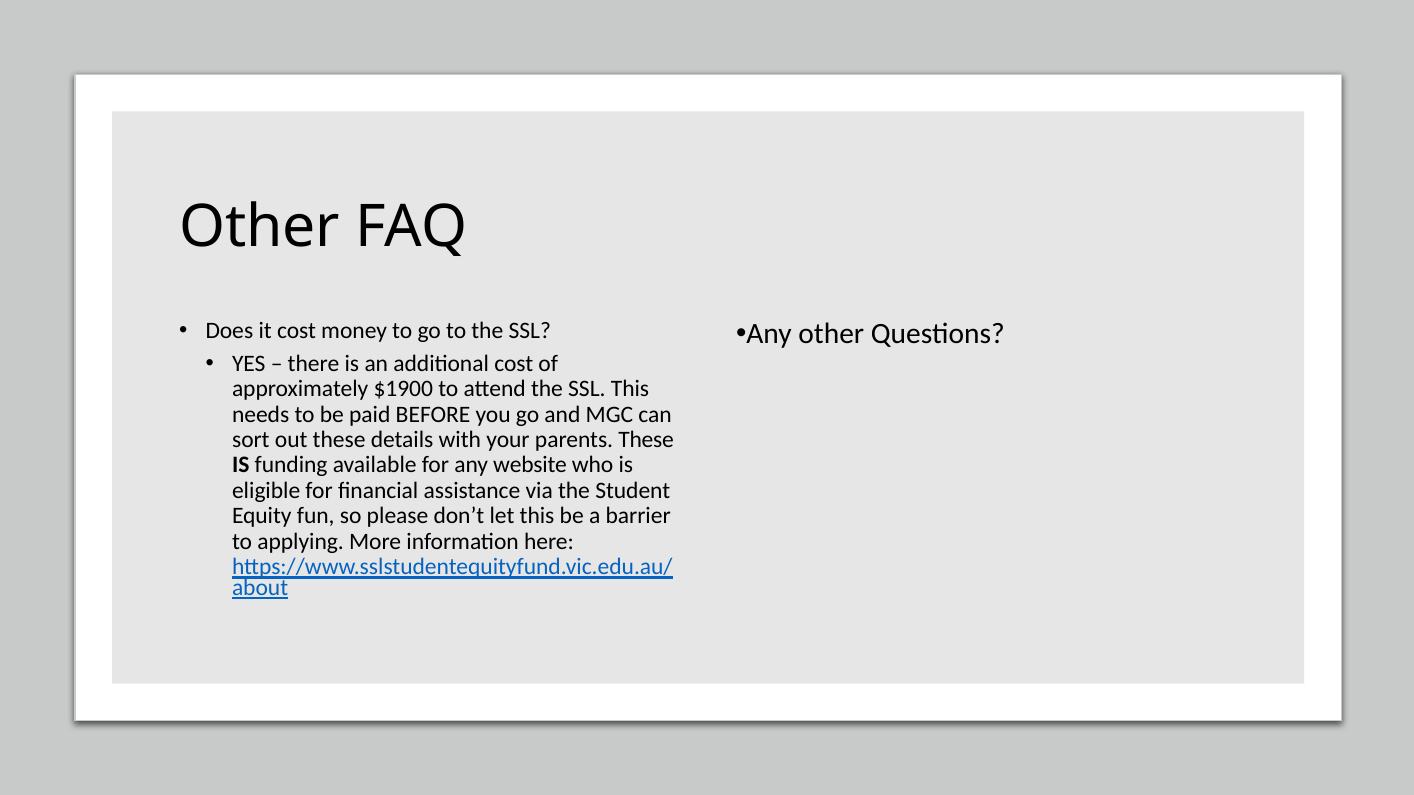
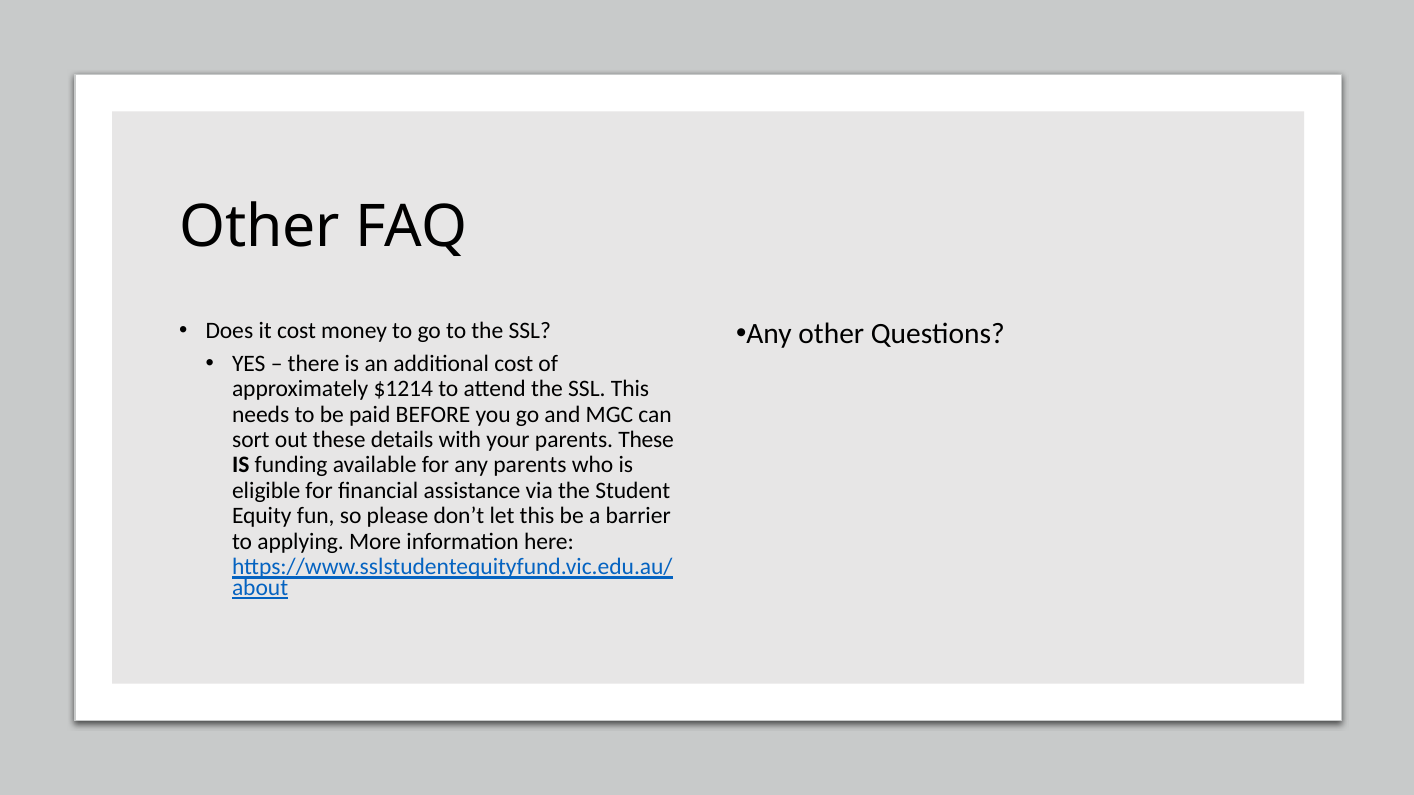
$1900: $1900 -> $1214
any website: website -> parents
